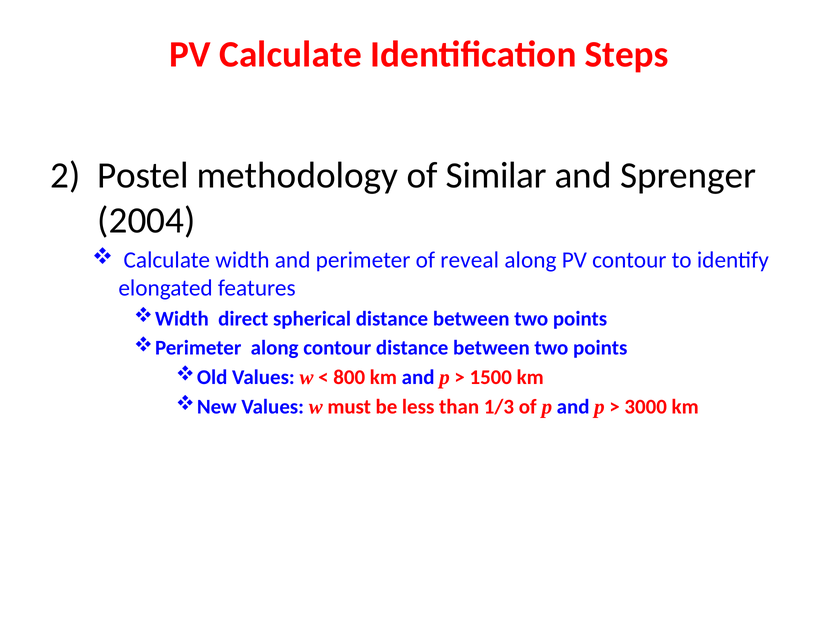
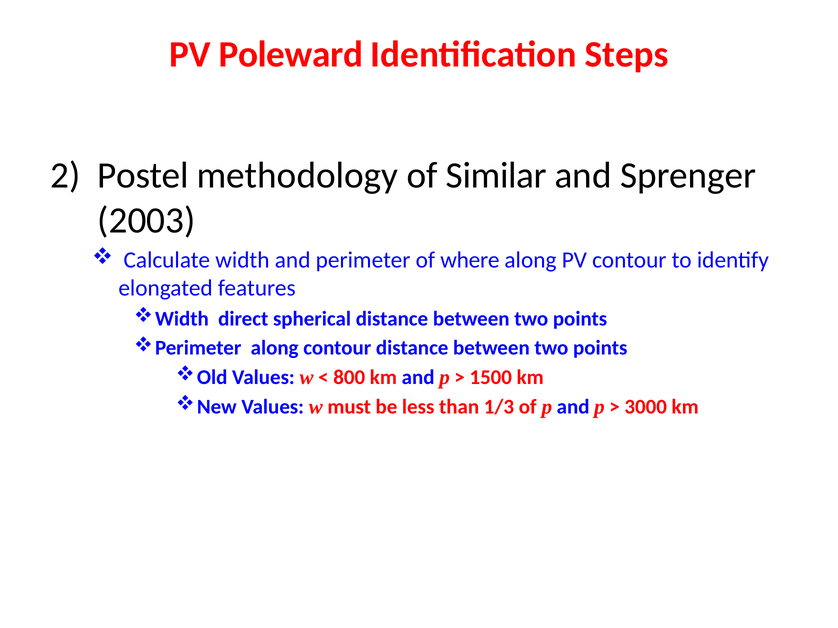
PV Calculate: Calculate -> Poleward
2004: 2004 -> 2003
reveal: reveal -> where
